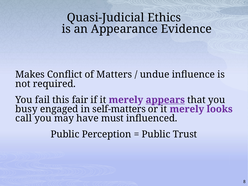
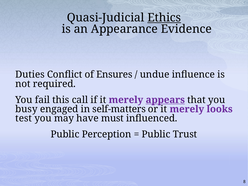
Ethics underline: none -> present
Makes: Makes -> Duties
Matters: Matters -> Ensures
fair: fair -> call
call: call -> test
